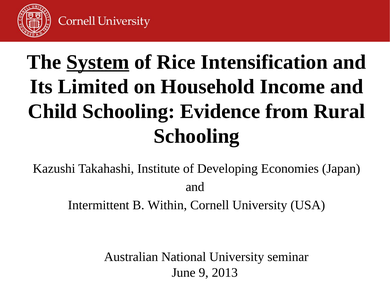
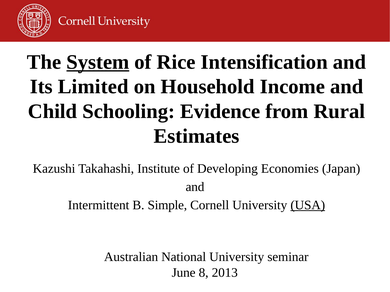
Schooling at (197, 136): Schooling -> Estimates
Within: Within -> Simple
USA underline: none -> present
9: 9 -> 8
